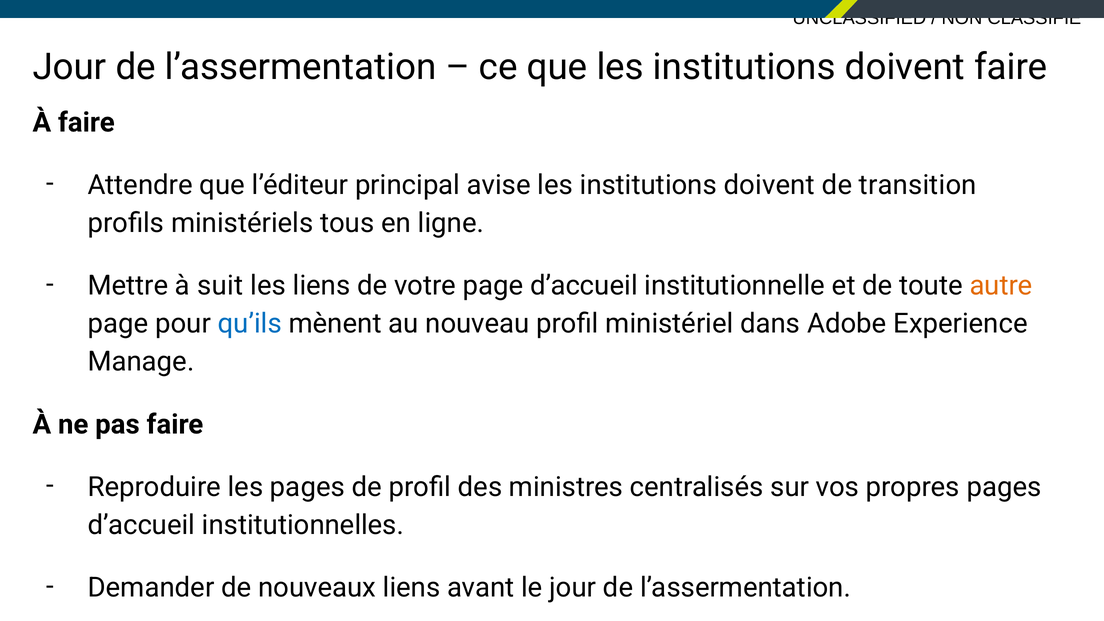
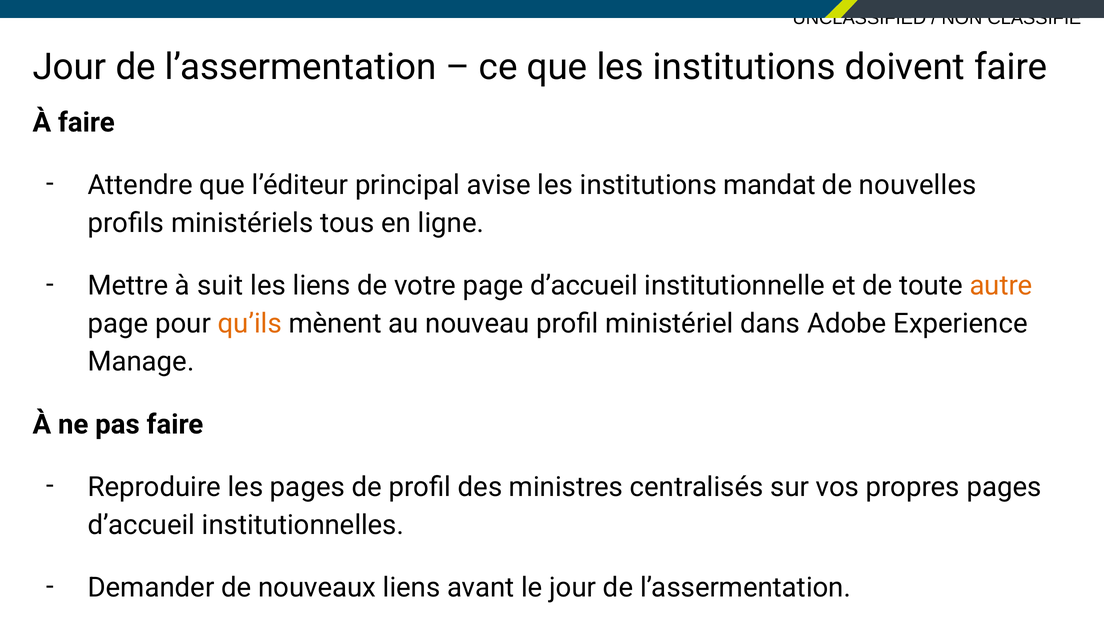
avise les institutions doivent: doivent -> mandat
transition: transition -> nouvelles
qu’ils colour: blue -> orange
